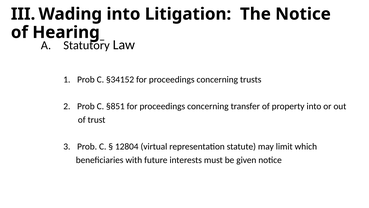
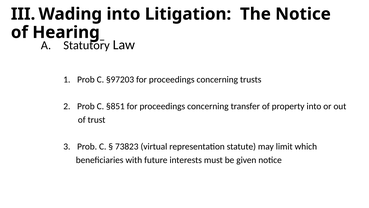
§34152: §34152 -> §97203
12804: 12804 -> 73823
